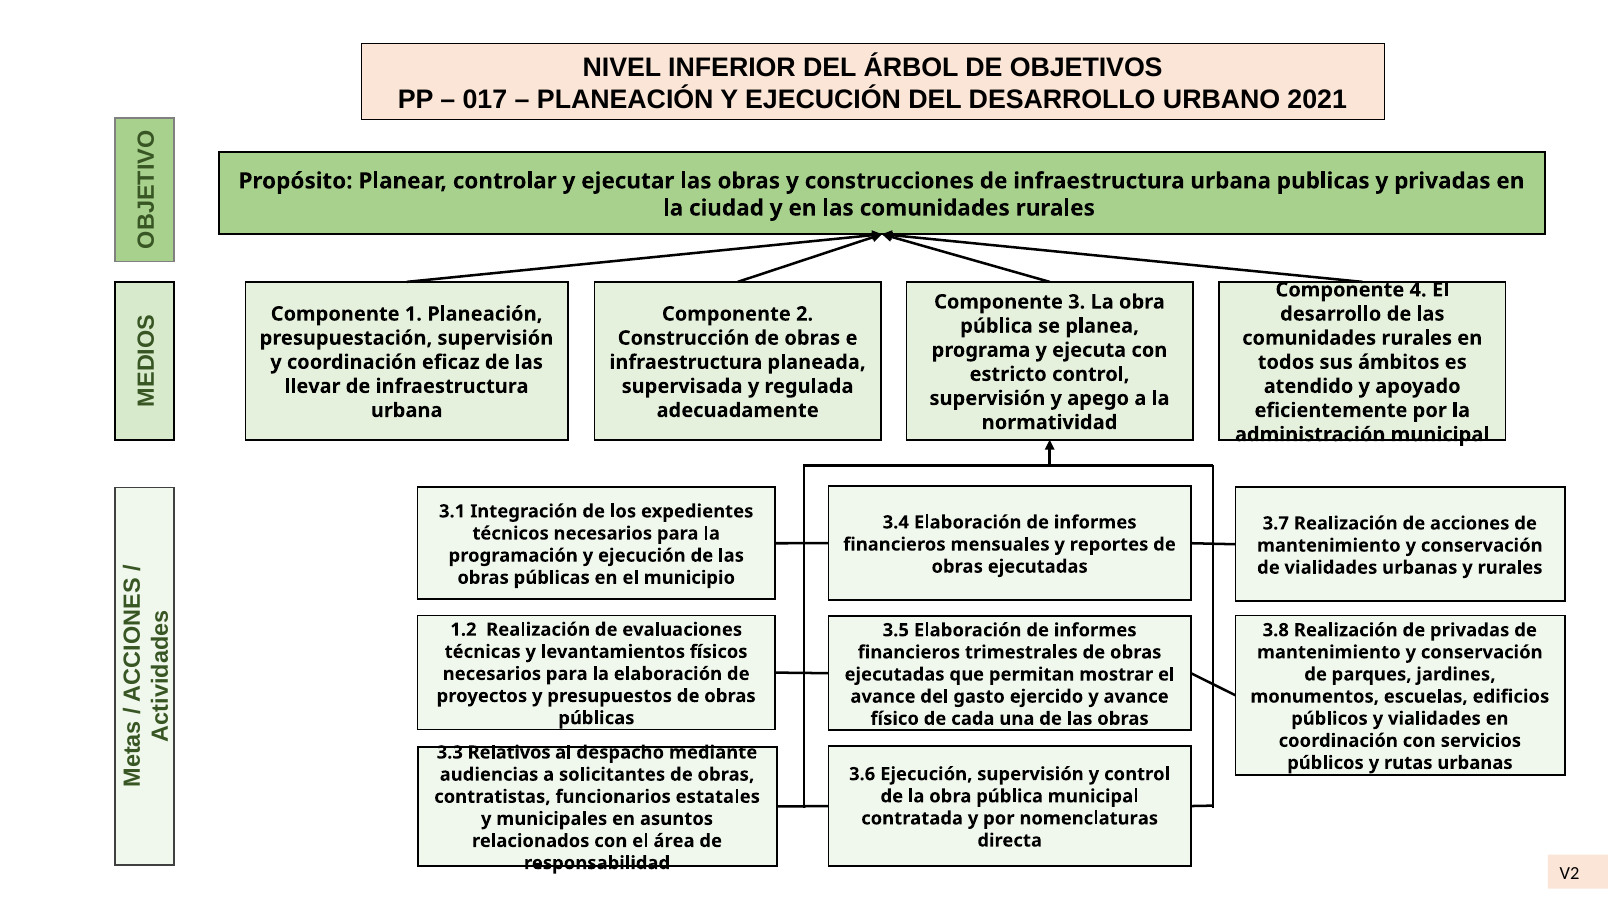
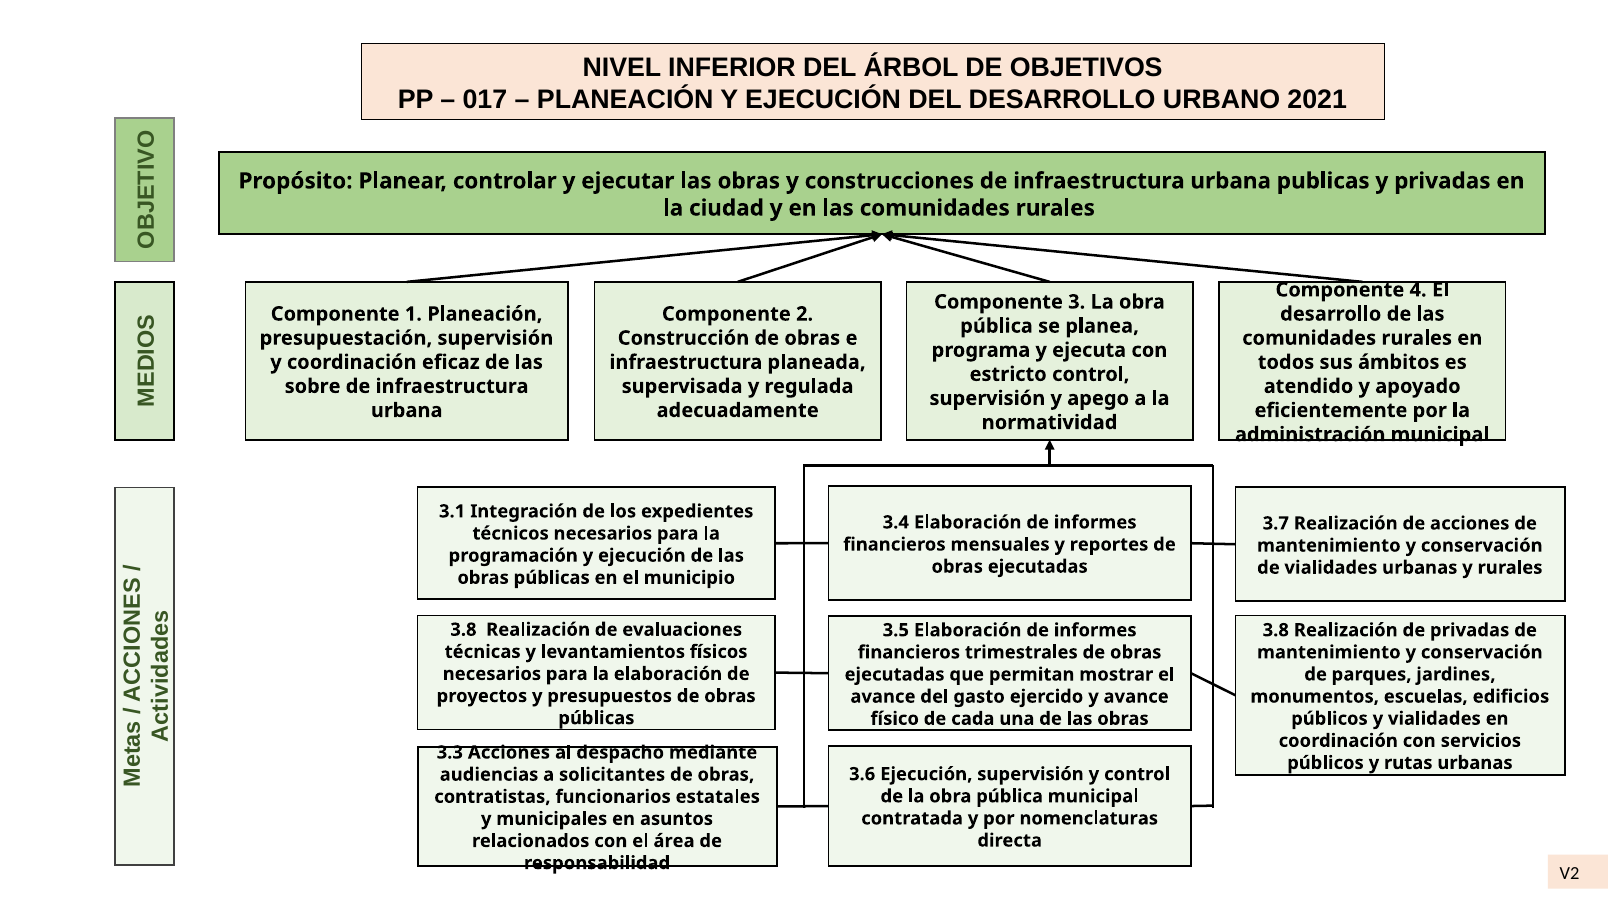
llevar: llevar -> sobre
1.2 at (463, 630): 1.2 -> 3.8
3.3 Relativos: Relativos -> Acciones
